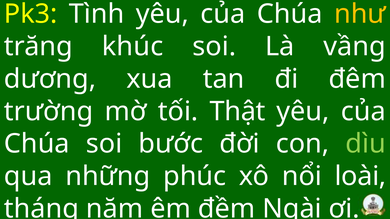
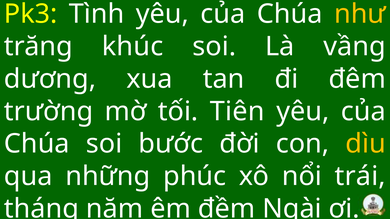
Thật: Thật -> Tiên
dìu colour: light green -> yellow
loài: loài -> trái
